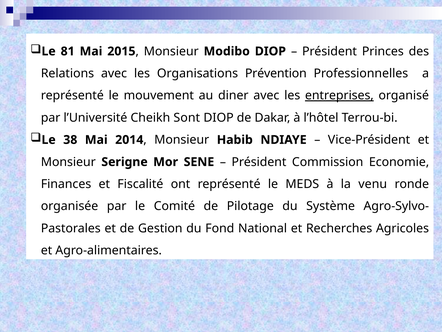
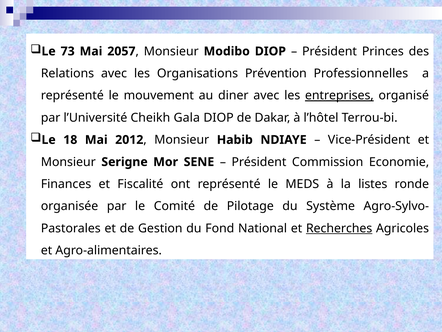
81: 81 -> 73
2015: 2015 -> 2057
Sont: Sont -> Gala
38: 38 -> 18
2014: 2014 -> 2012
venu: venu -> listes
Recherches underline: none -> present
